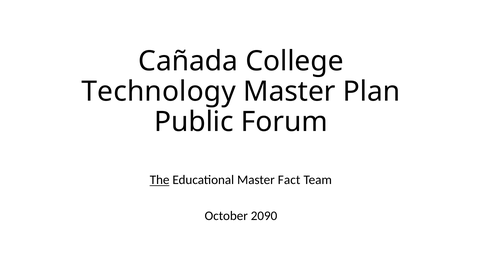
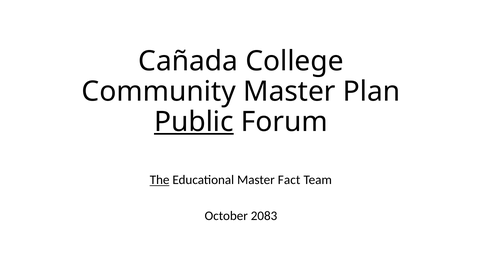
Technology: Technology -> Community
Public underline: none -> present
2090: 2090 -> 2083
